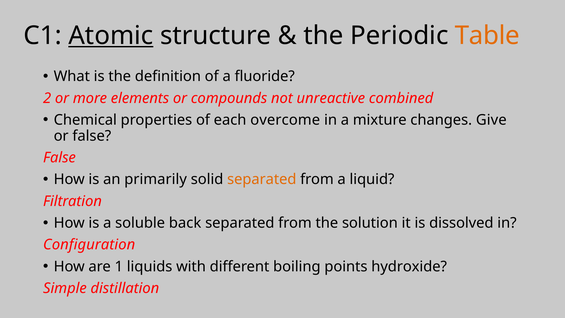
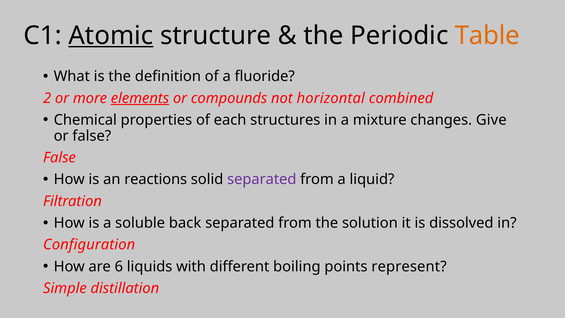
elements underline: none -> present
unreactive: unreactive -> horizontal
overcome: overcome -> structures
primarily: primarily -> reactions
separated at (262, 179) colour: orange -> purple
1: 1 -> 6
hydroxide: hydroxide -> represent
